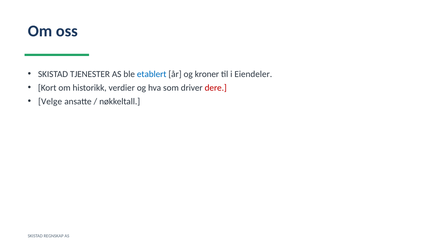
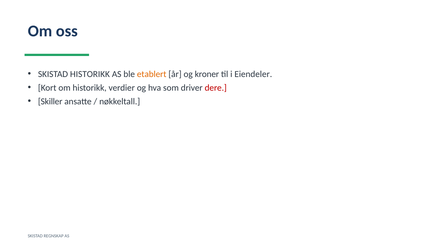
SKISTAD TJENESTER: TJENESTER -> HISTORIKK
etablert colour: blue -> orange
Velge: Velge -> Skiller
